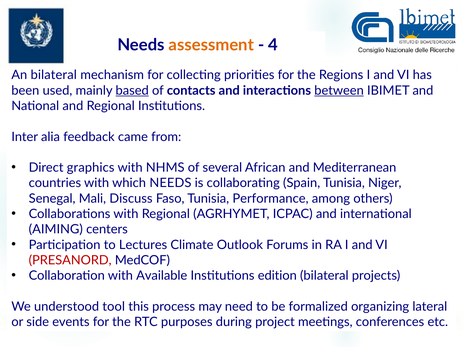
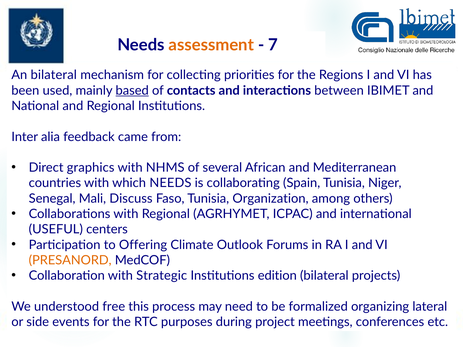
4: 4 -> 7
between underline: present -> none
Performance: Performance -> Organization
AIMING: AIMING -> USEFUL
Lectures: Lectures -> Offering
PRESANORD colour: red -> orange
Available: Available -> Strategic
tool: tool -> free
